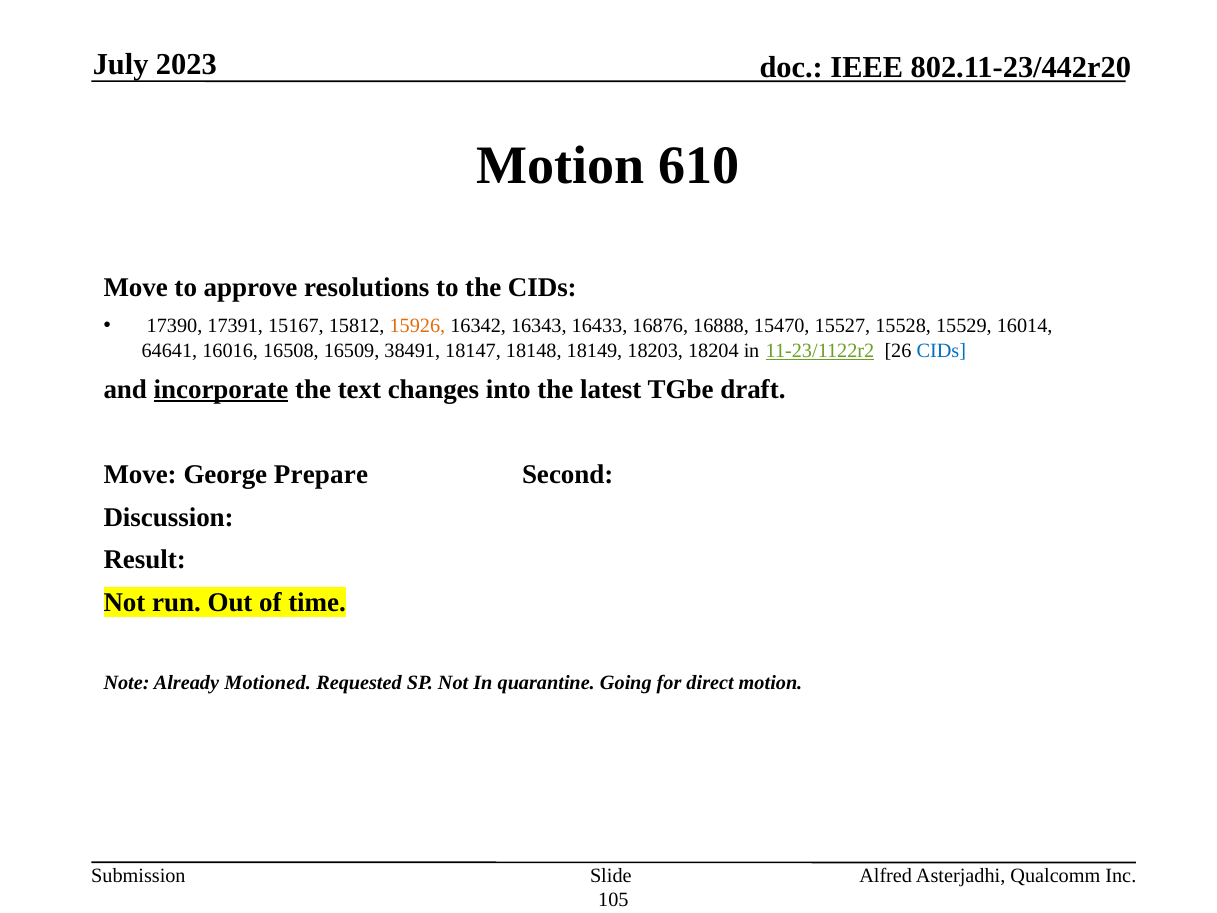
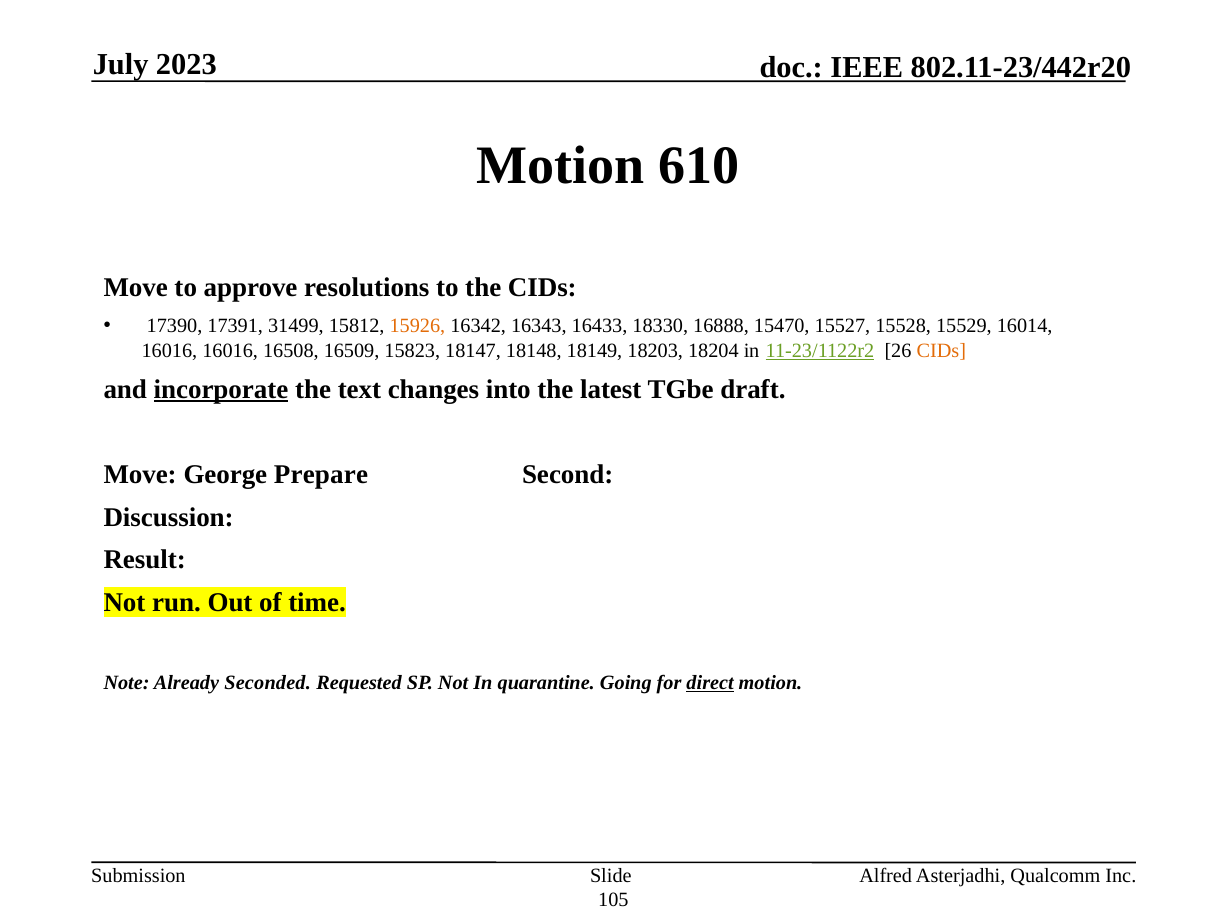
15167: 15167 -> 31499
16876: 16876 -> 18330
64641 at (169, 350): 64641 -> 16016
38491: 38491 -> 15823
CIDs at (941, 350) colour: blue -> orange
Motioned: Motioned -> Seconded
direct underline: none -> present
